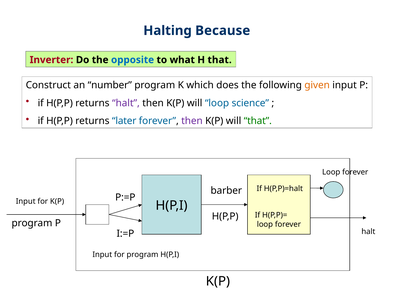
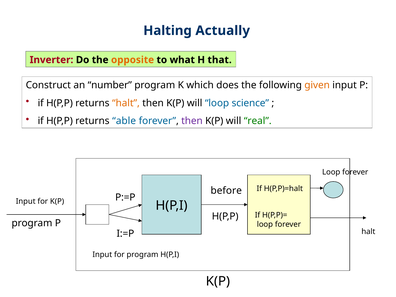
Because: Because -> Actually
opposite colour: blue -> orange
halt at (126, 103) colour: purple -> orange
later: later -> able
will that: that -> real
barber: barber -> before
